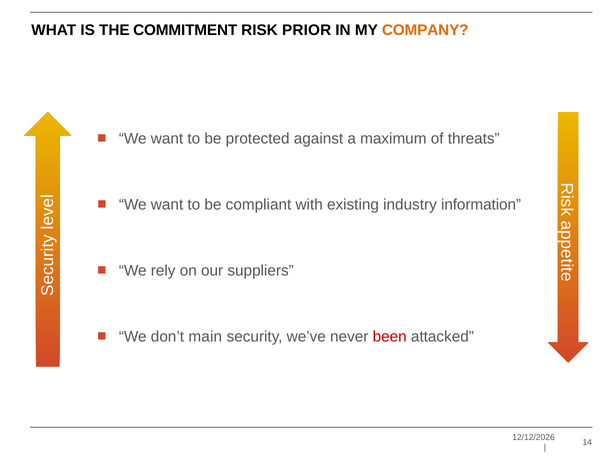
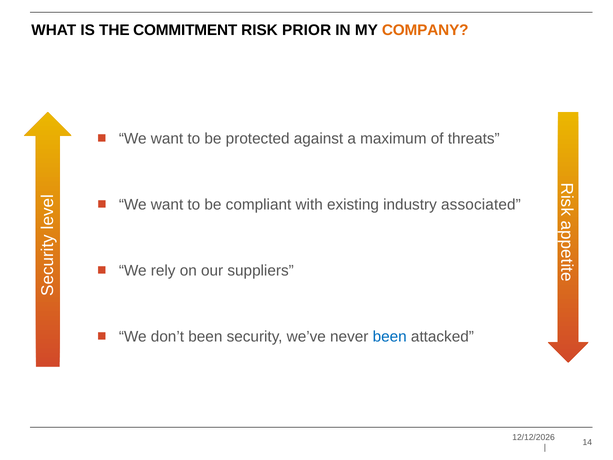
information: information -> associated
don’t main: main -> been
been at (390, 337) colour: red -> blue
